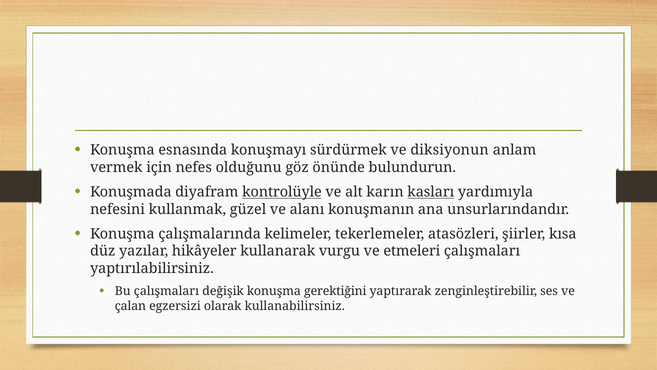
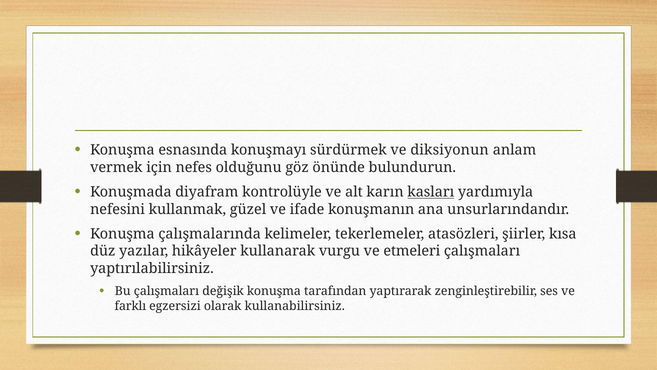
kontrolüyle underline: present -> none
alanı: alanı -> ifade
gerektiğini: gerektiğini -> tarafından
çalan: çalan -> farklı
